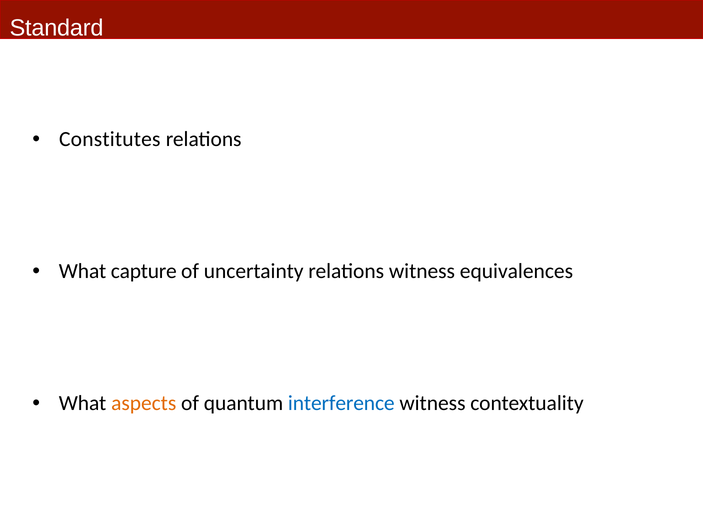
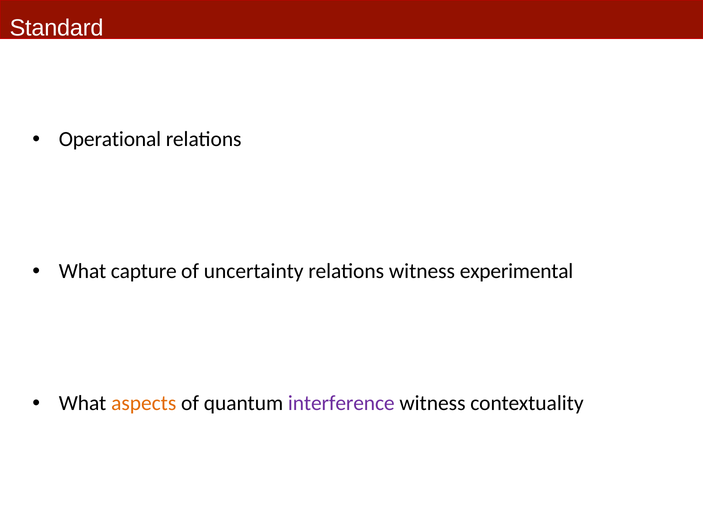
Constitutes: Constitutes -> Operational
equivalences: equivalences -> experimental
interference colour: blue -> purple
